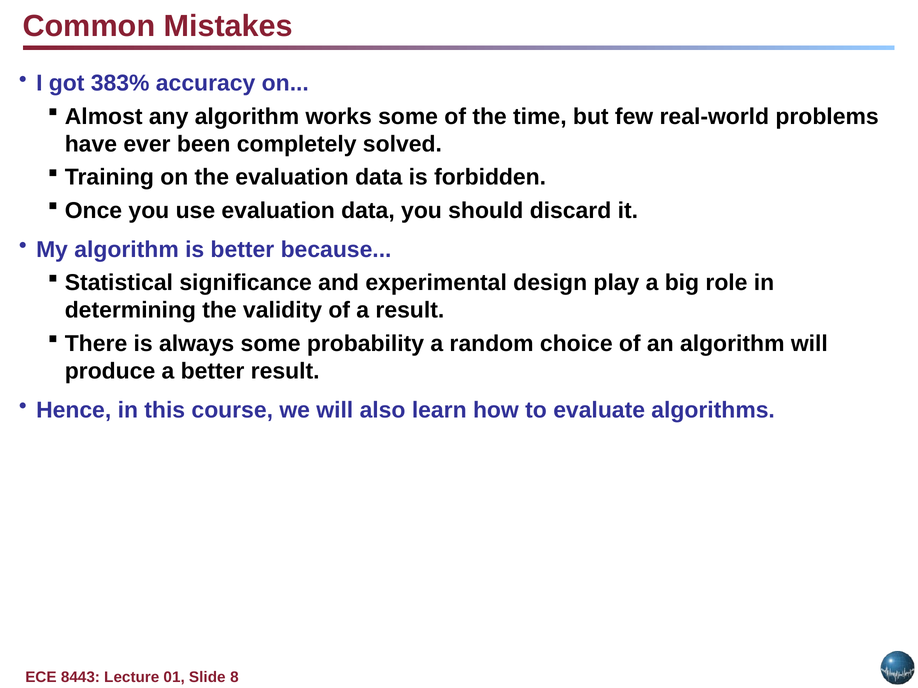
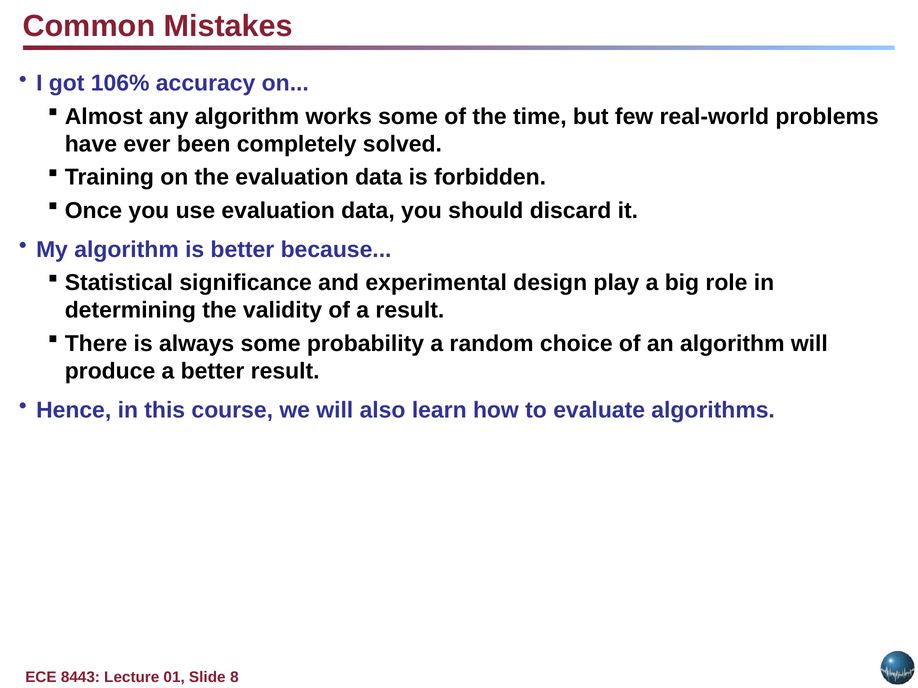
383%: 383% -> 106%
